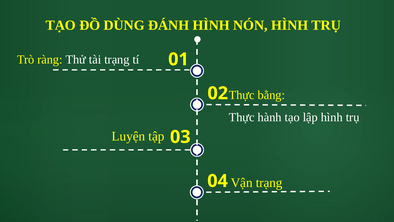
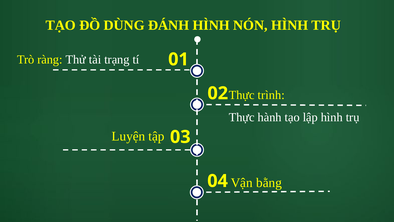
bằng: bằng -> trình
Vận trạng: trạng -> bằng
